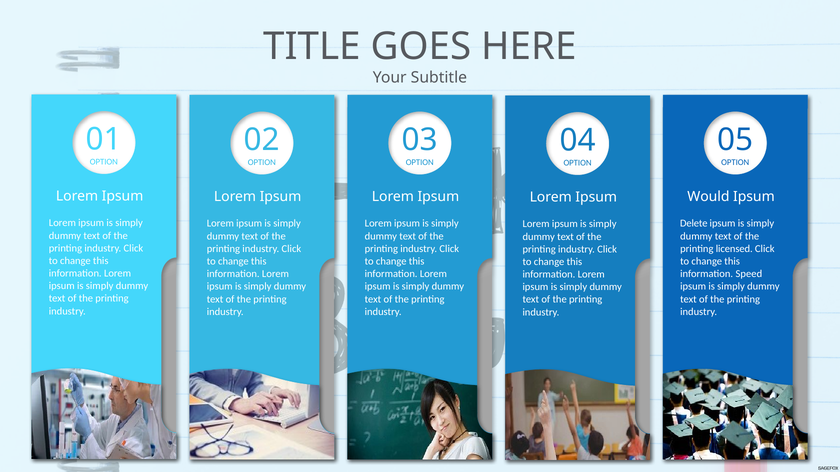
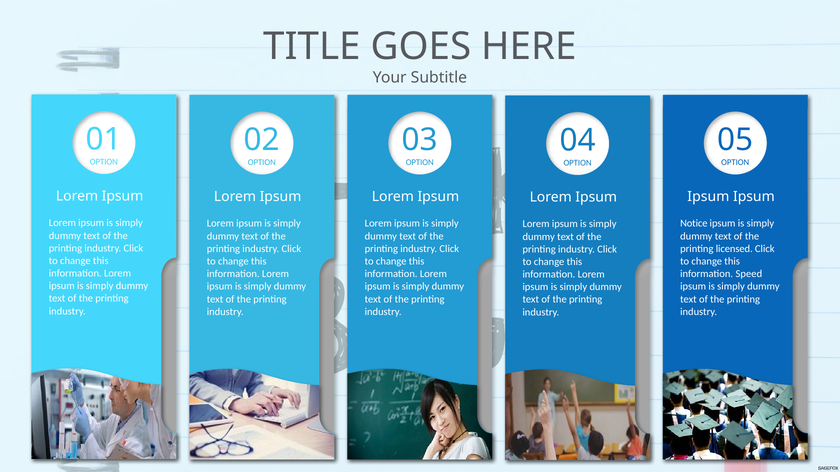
Would at (708, 197): Would -> Ipsum
Delete: Delete -> Notice
